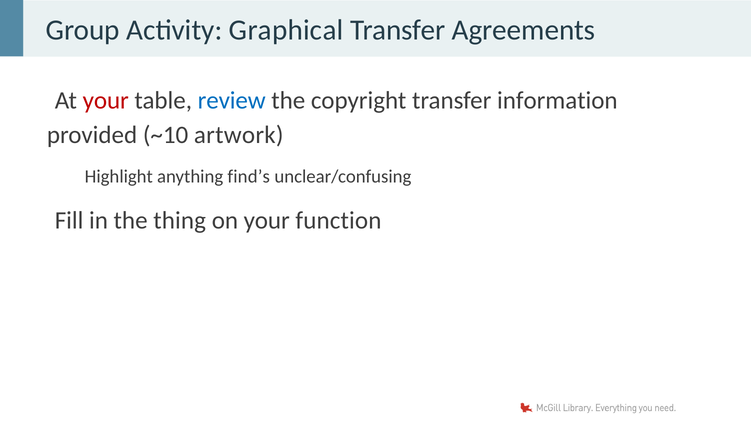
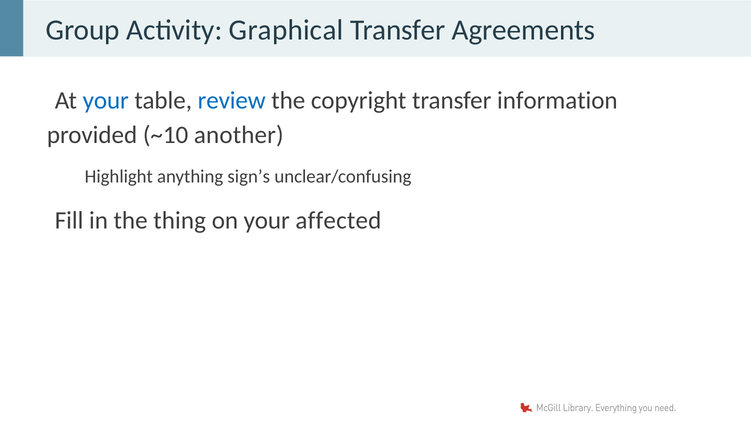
your at (106, 100) colour: red -> blue
artwork: artwork -> another
find’s: find’s -> sign’s
function: function -> affected
